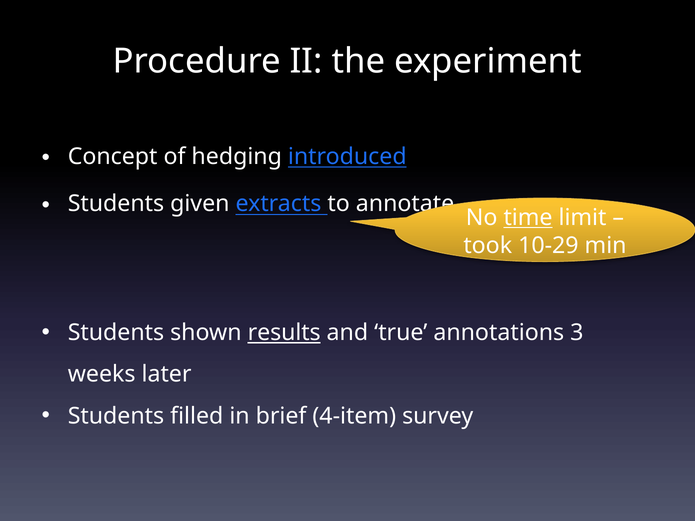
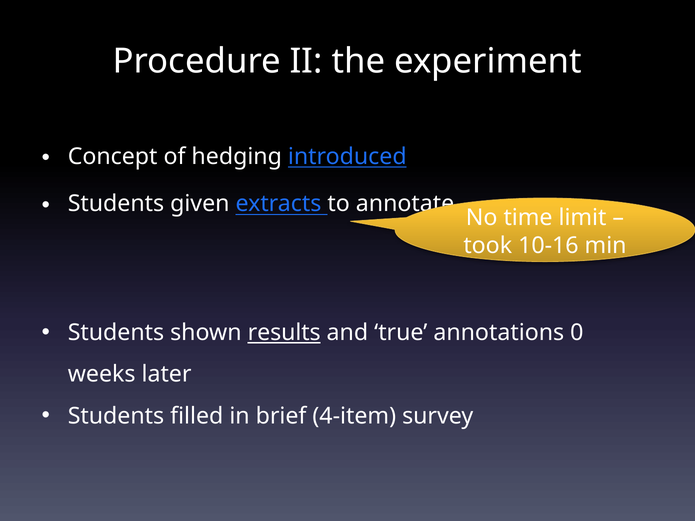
time underline: present -> none
10-29: 10-29 -> 10-16
3: 3 -> 0
